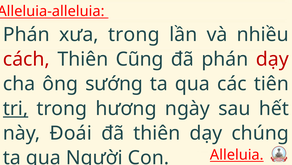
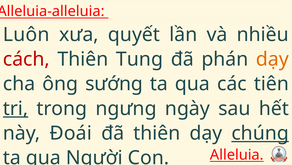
Phán at (26, 35): Phán -> Luôn
xưa trong: trong -> quyết
Cũng: Cũng -> Tung
dạy at (272, 59) colour: red -> orange
hương: hương -> ngưng
chúng underline: none -> present
